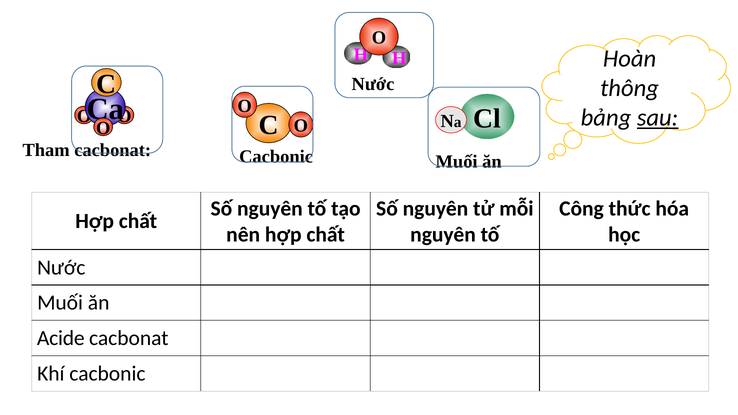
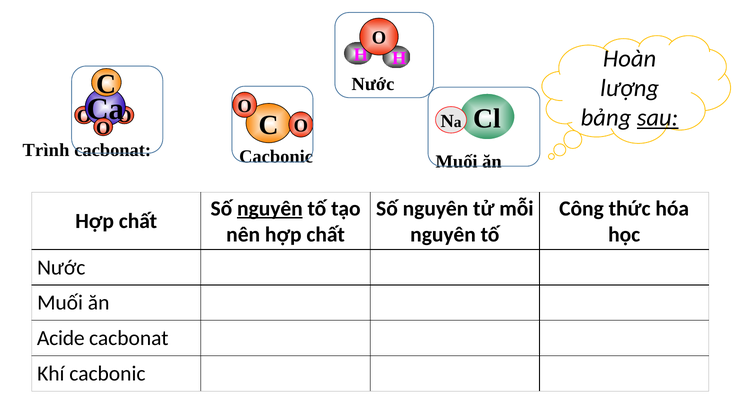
thông: thông -> lượng
Tham: Tham -> Trình
nguyên at (270, 208) underline: none -> present
